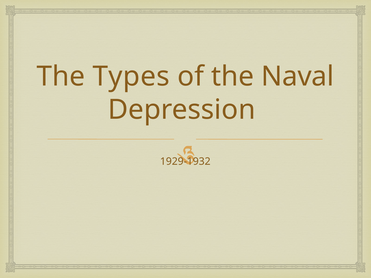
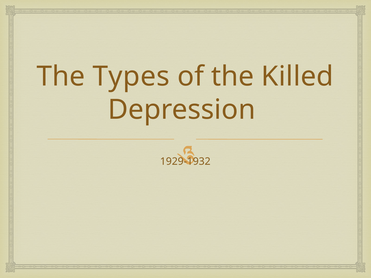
Naval: Naval -> Killed
